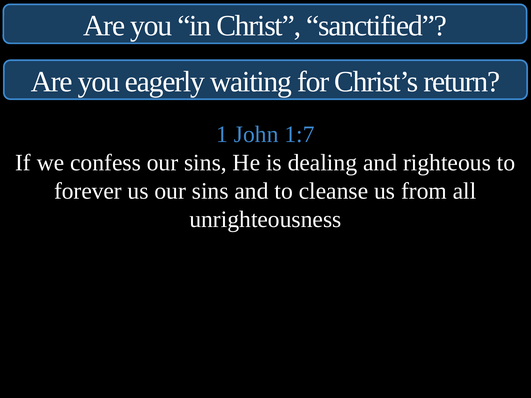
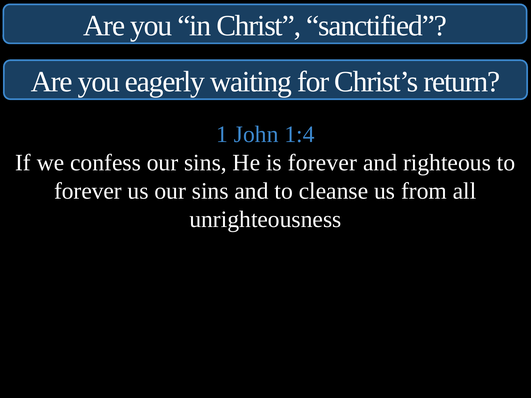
1:7: 1:7 -> 1:4
is dealing: dealing -> forever
